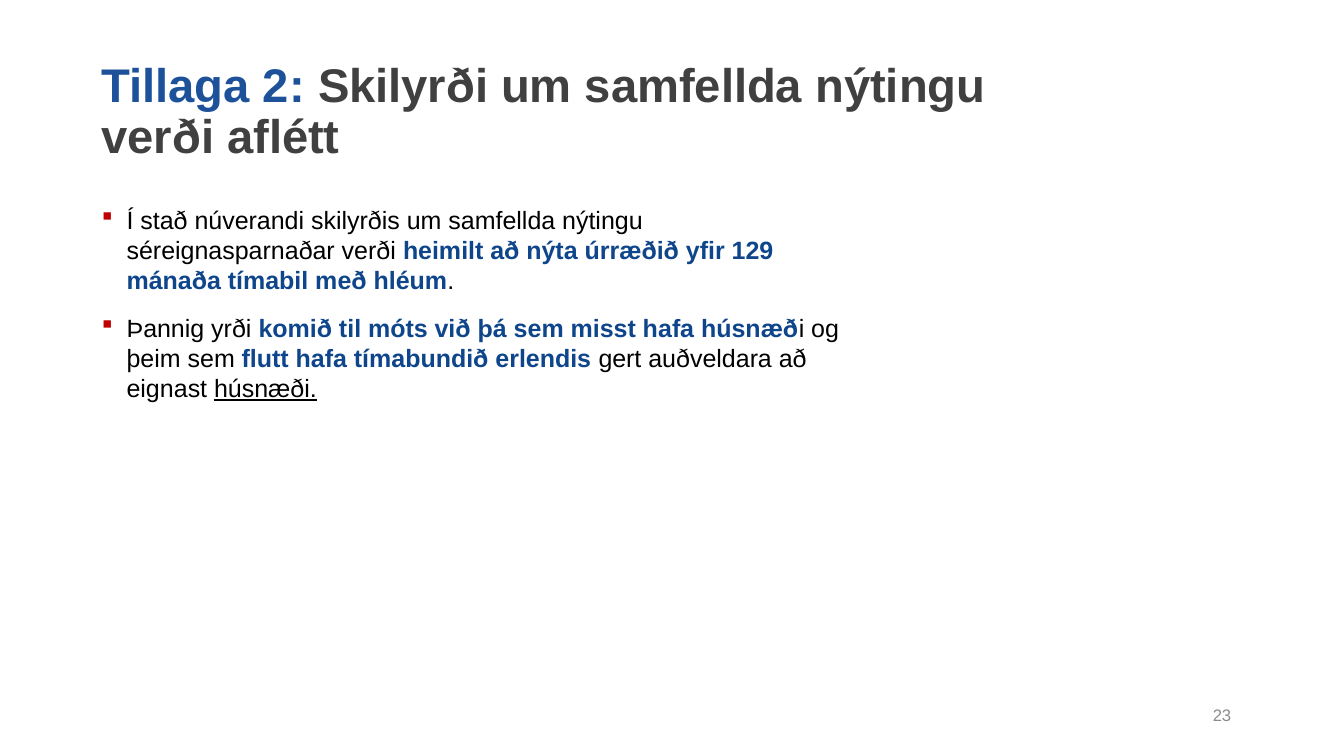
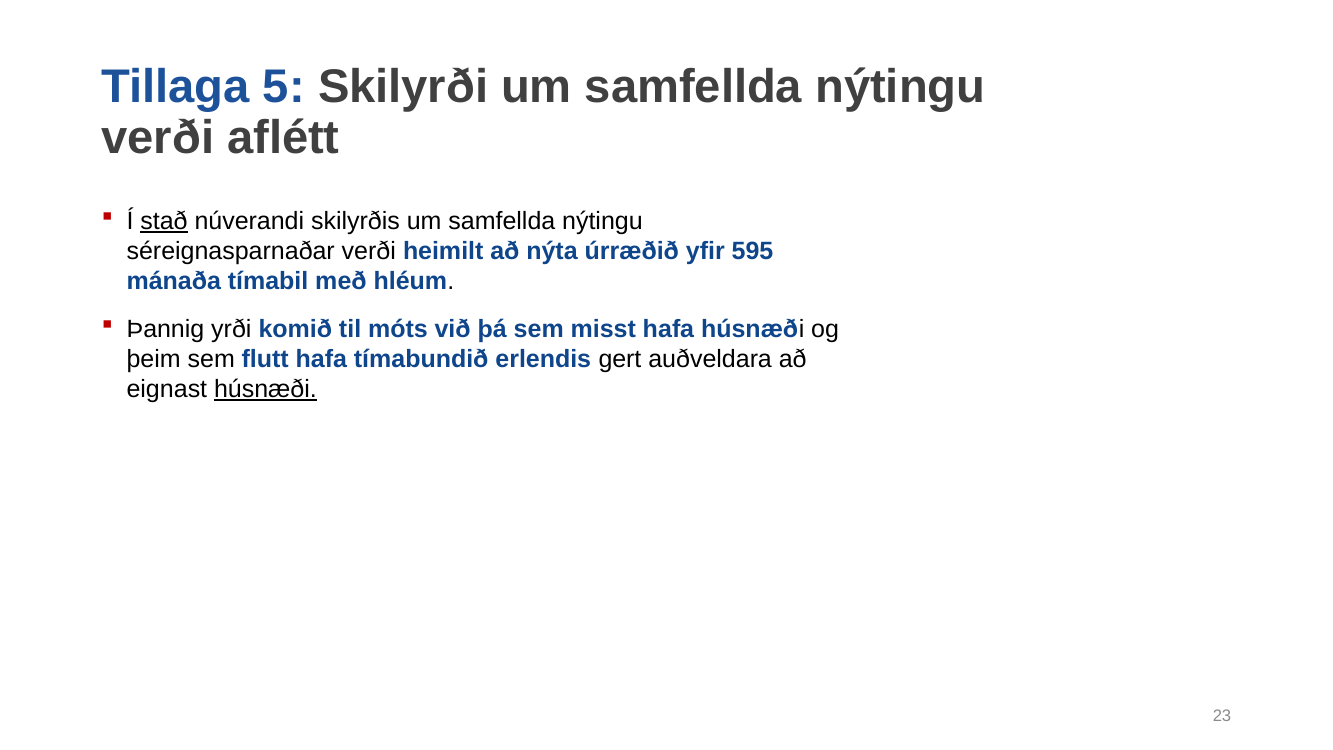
2: 2 -> 5
stað underline: none -> present
129: 129 -> 595
